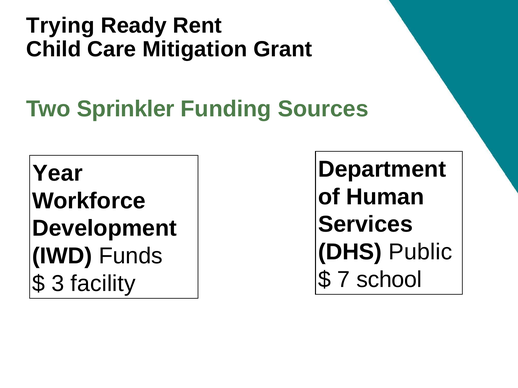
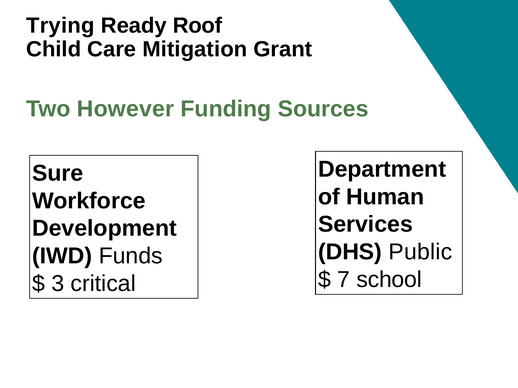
Rent: Rent -> Roof
Sprinkler: Sprinkler -> However
Year: Year -> Sure
facility: facility -> critical
